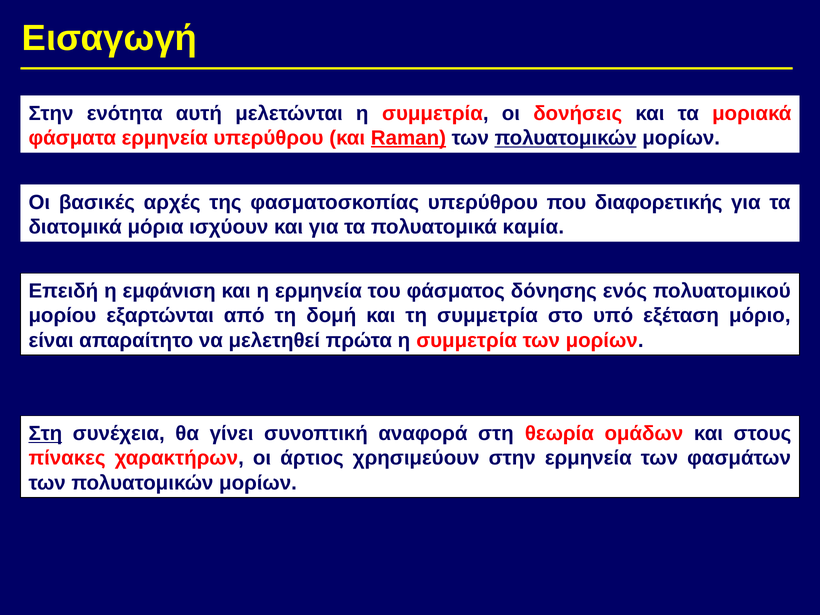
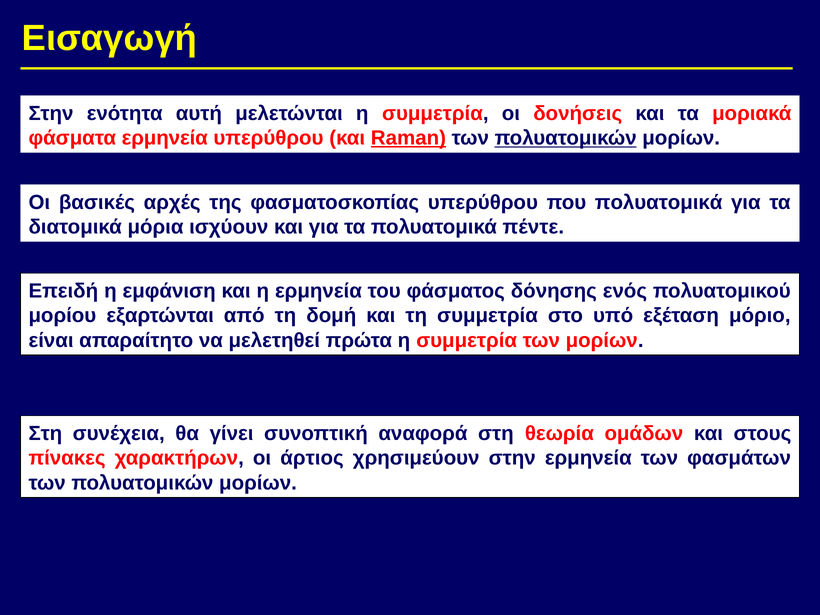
που διαφορετικής: διαφορετικής -> πολυατομικά
καμία: καμία -> πέντε
Στη at (45, 434) underline: present -> none
